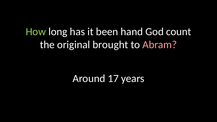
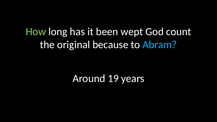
hand: hand -> wept
brought: brought -> because
Abram colour: pink -> light blue
17: 17 -> 19
